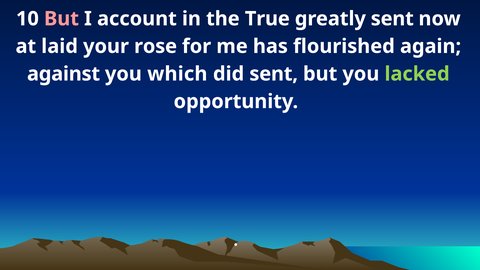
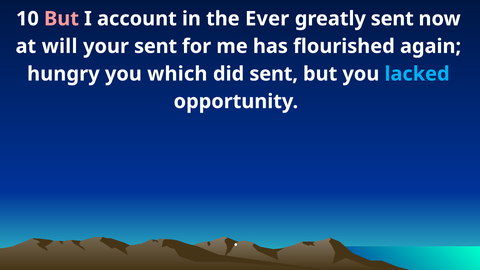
True: True -> Ever
laid: laid -> will
your rose: rose -> sent
against: against -> hungry
lacked colour: light green -> light blue
